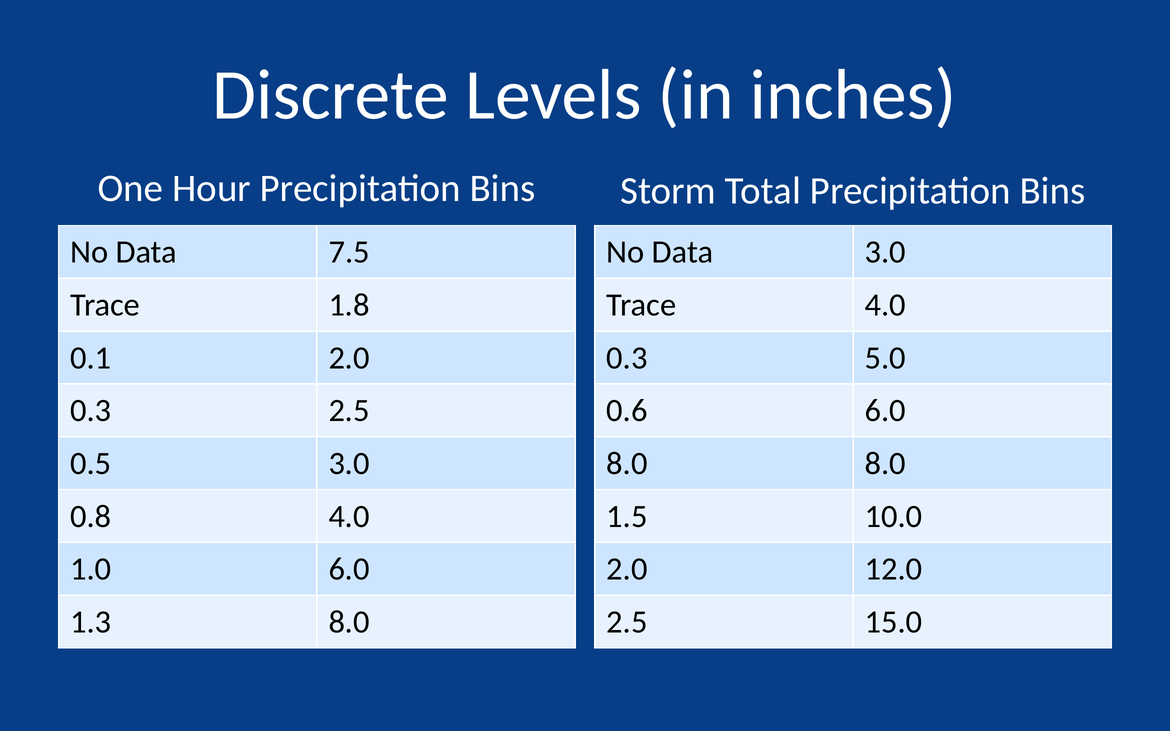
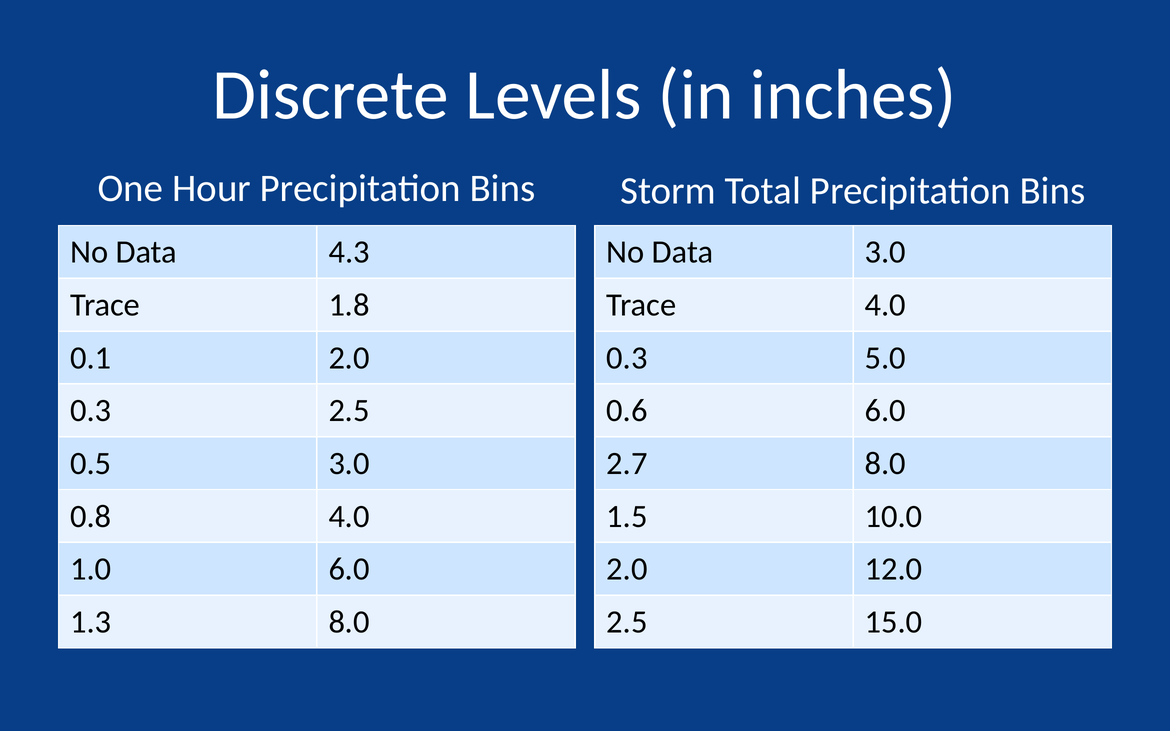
7.5: 7.5 -> 4.3
8.0 at (627, 464): 8.0 -> 2.7
